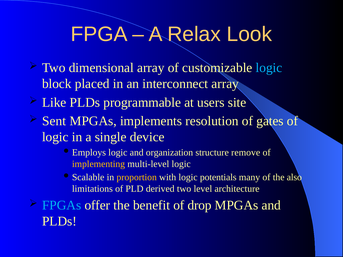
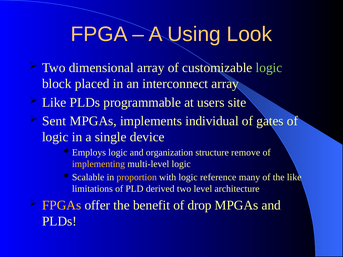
Relax: Relax -> Using
logic at (269, 68) colour: light blue -> light green
resolution: resolution -> individual
potentials: potentials -> reference
the also: also -> like
FPGAs colour: light blue -> yellow
